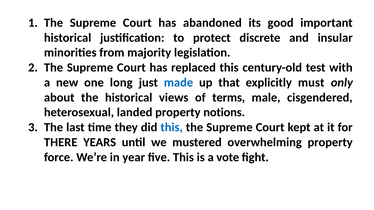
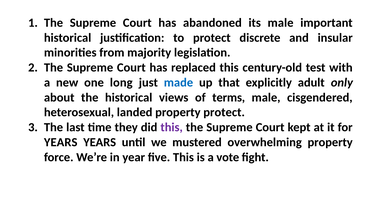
its good: good -> male
must: must -> adult
property notions: notions -> protect
this at (172, 128) colour: blue -> purple
THERE at (61, 142): THERE -> YEARS
